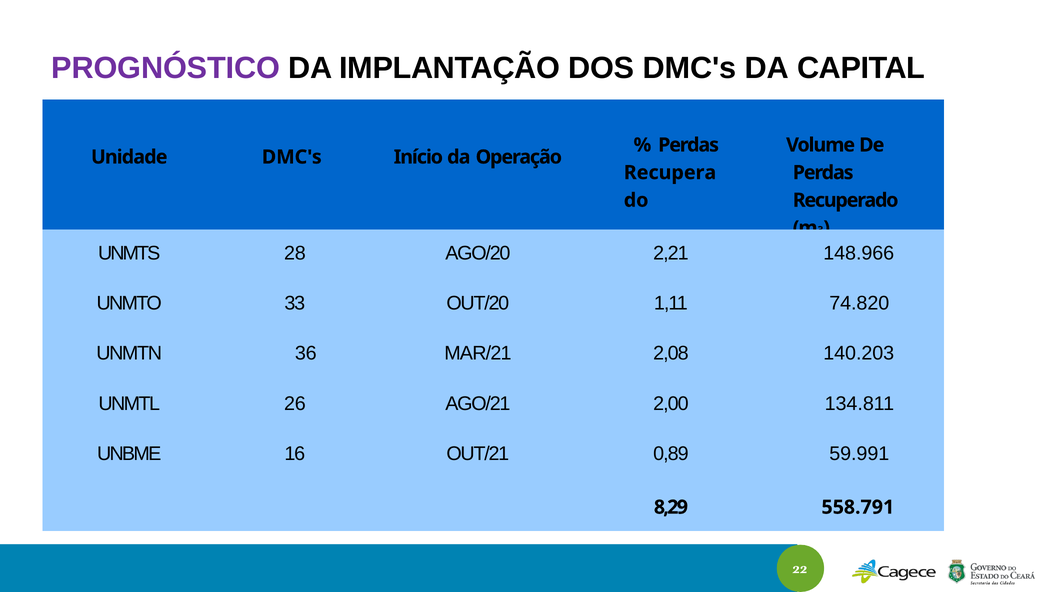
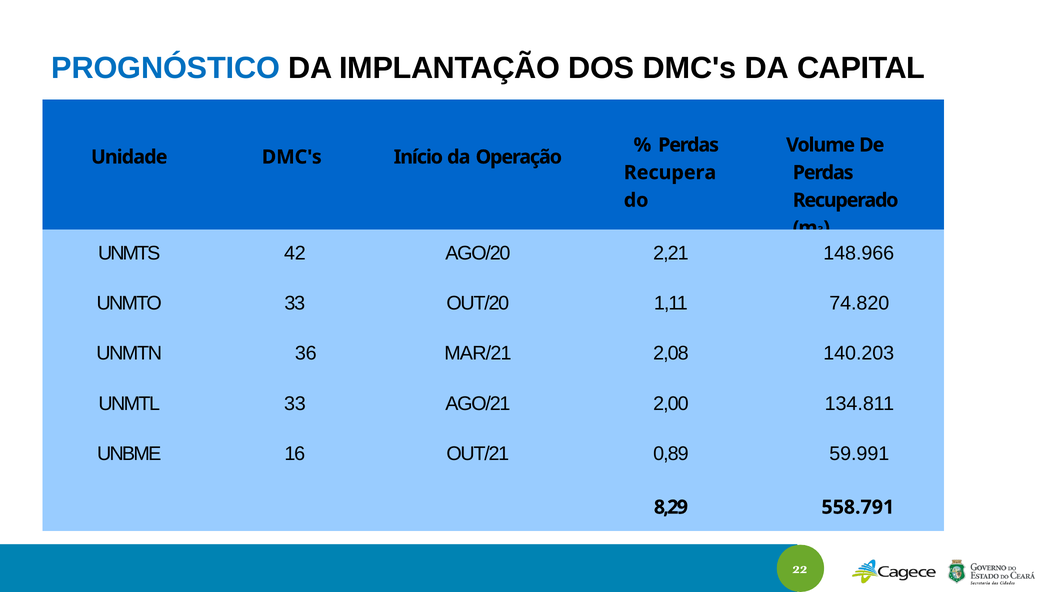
PROGNÓSTICO colour: purple -> blue
28: 28 -> 42
UNMTL 26: 26 -> 33
